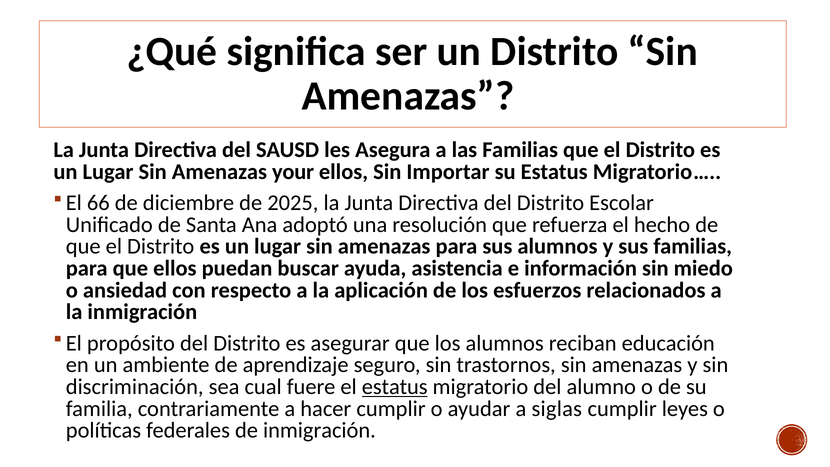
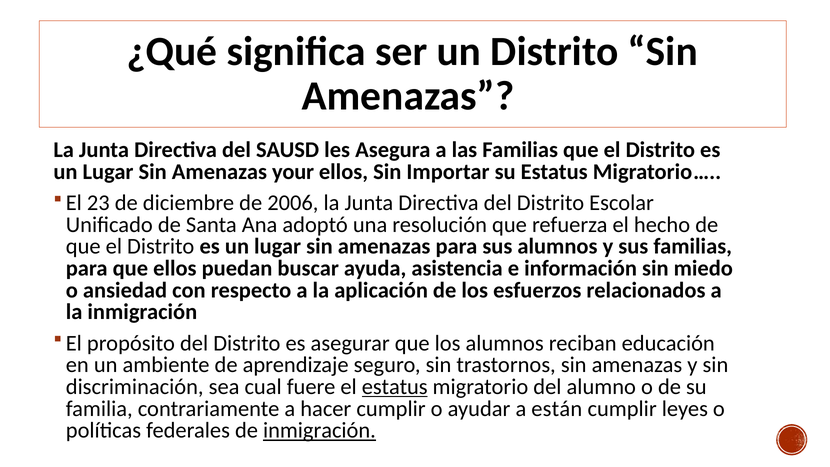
66: 66 -> 23
2025: 2025 -> 2006
siglas: siglas -> están
inmigración at (319, 430) underline: none -> present
